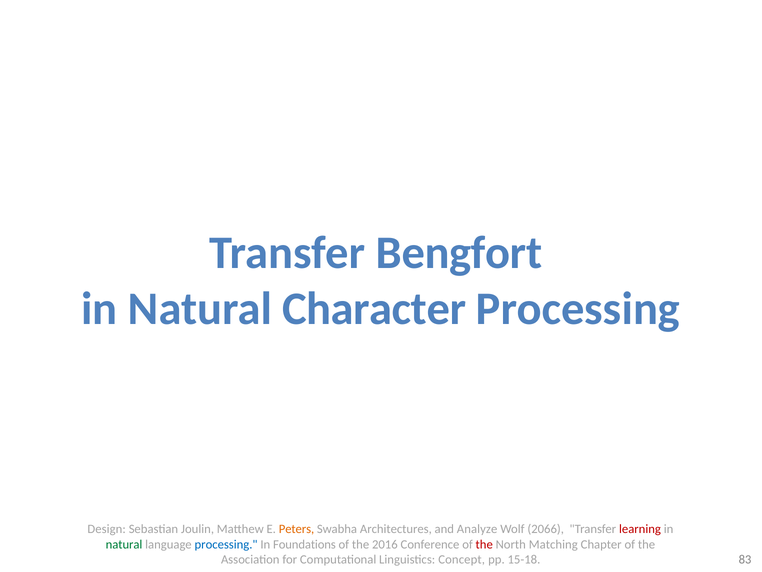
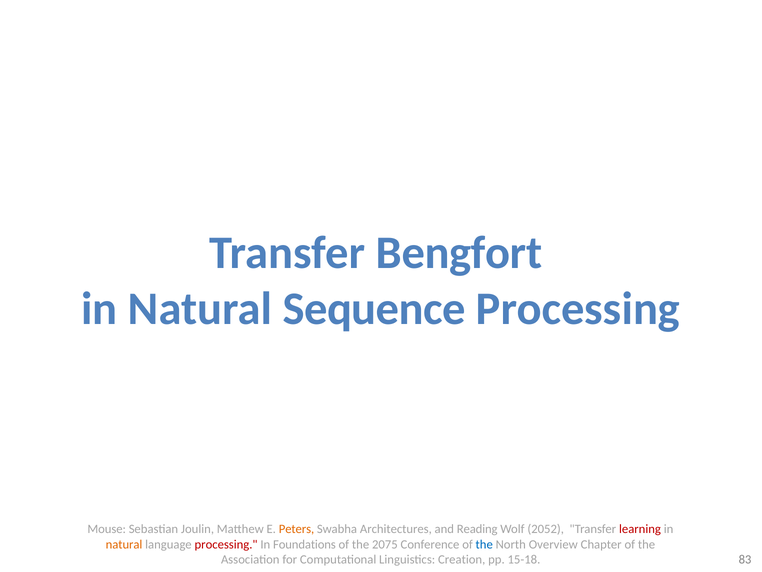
Character: Character -> Sequence
Design: Design -> Mouse
Analyze: Analyze -> Reading
2066: 2066 -> 2052
natural at (124, 544) colour: green -> orange
processing at (226, 544) colour: blue -> red
2016: 2016 -> 2075
the at (484, 544) colour: red -> blue
Matching: Matching -> Overview
Concept: Concept -> Creation
